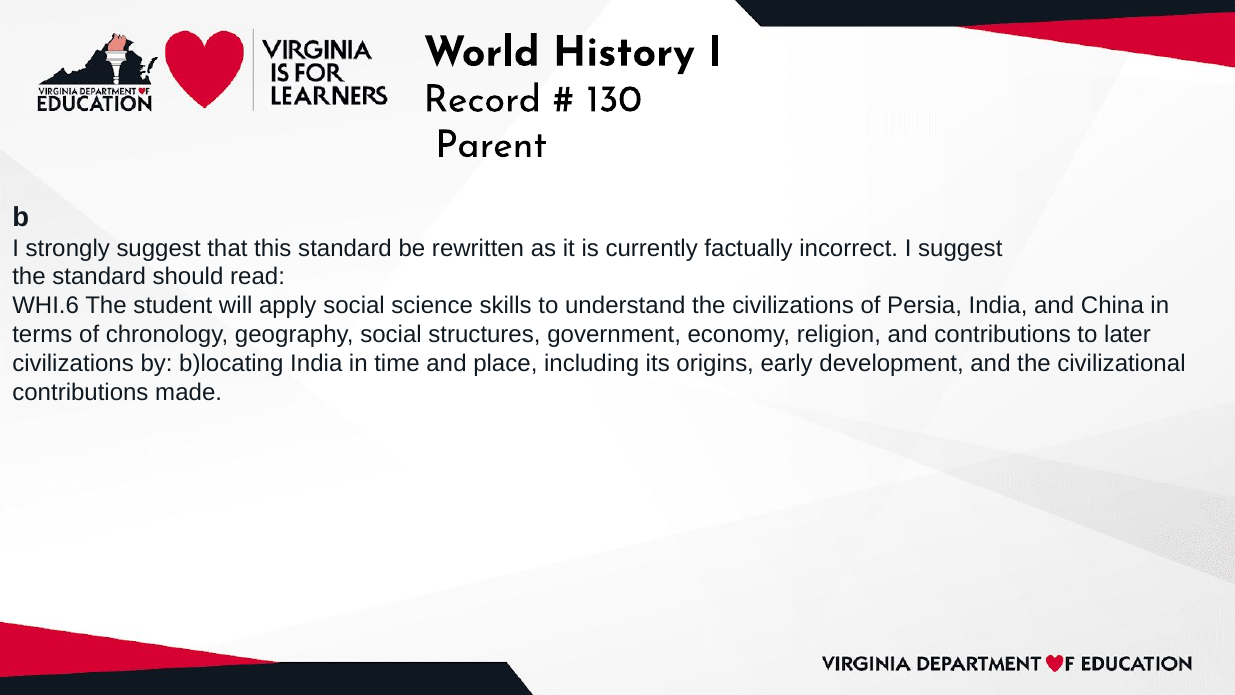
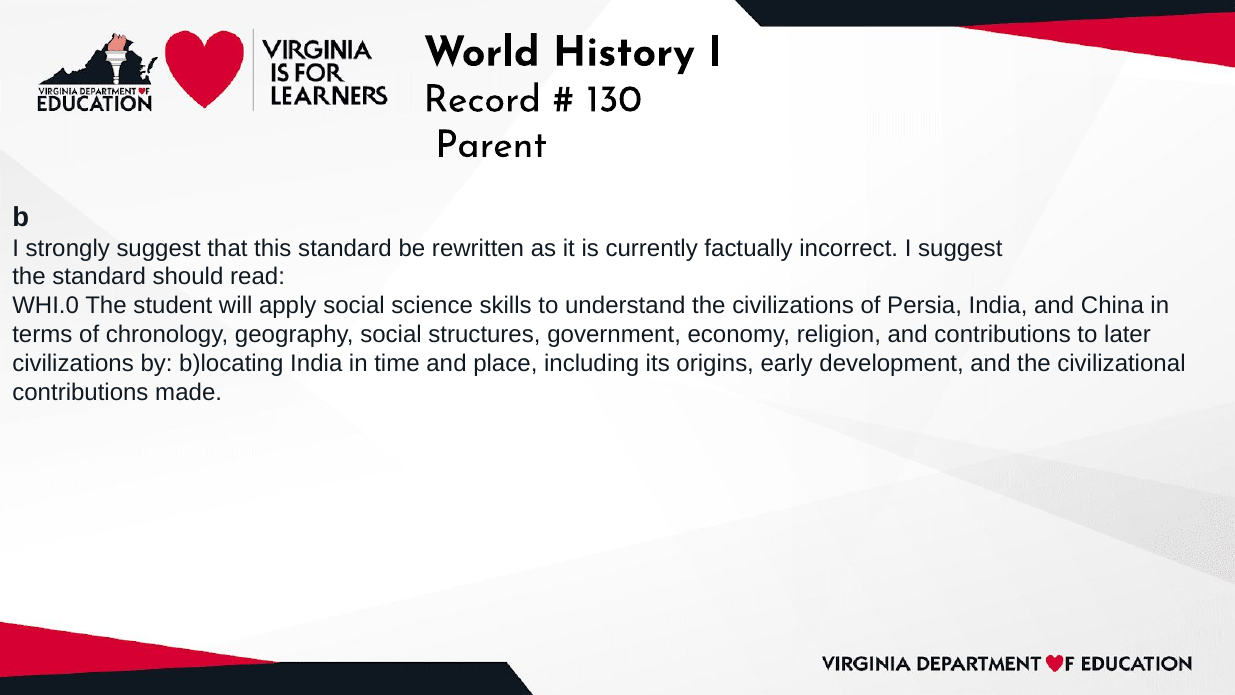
WHI.6: WHI.6 -> WHI.0
